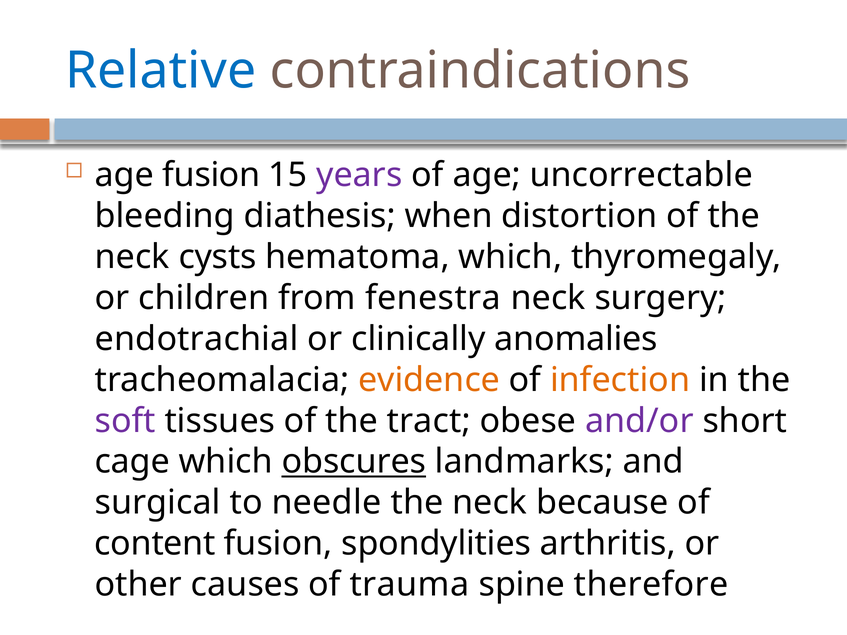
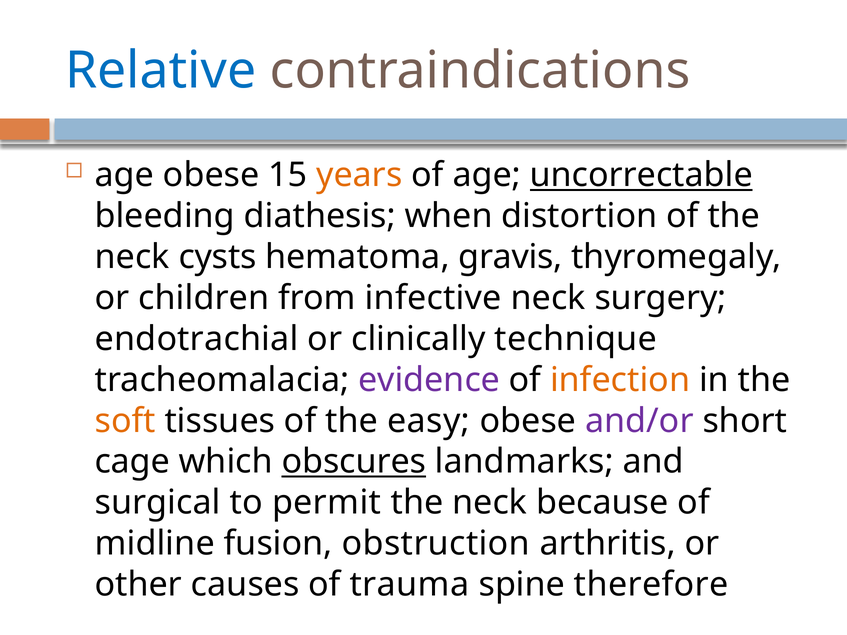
age fusion: fusion -> obese
years colour: purple -> orange
uncorrectable underline: none -> present
hematoma which: which -> gravis
fenestra: fenestra -> infective
anomalies: anomalies -> technique
evidence colour: orange -> purple
soft colour: purple -> orange
tract: tract -> easy
needle: needle -> permit
content: content -> midline
spondylities: spondylities -> obstruction
